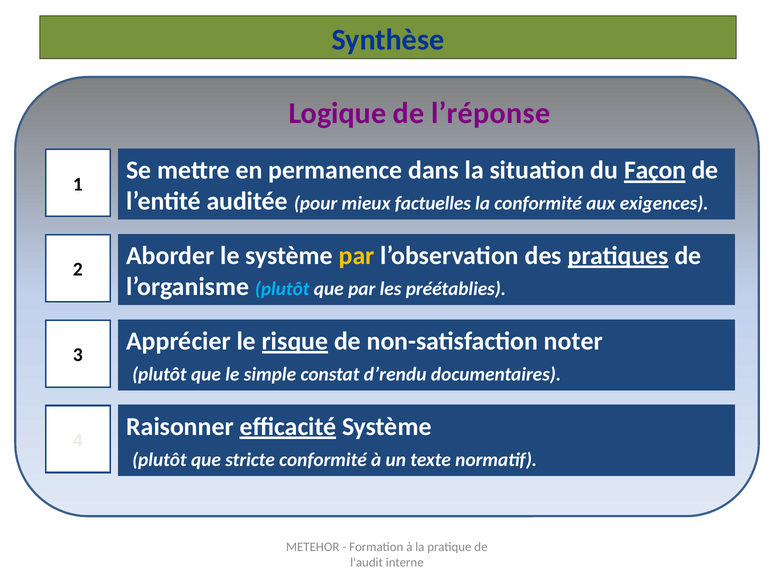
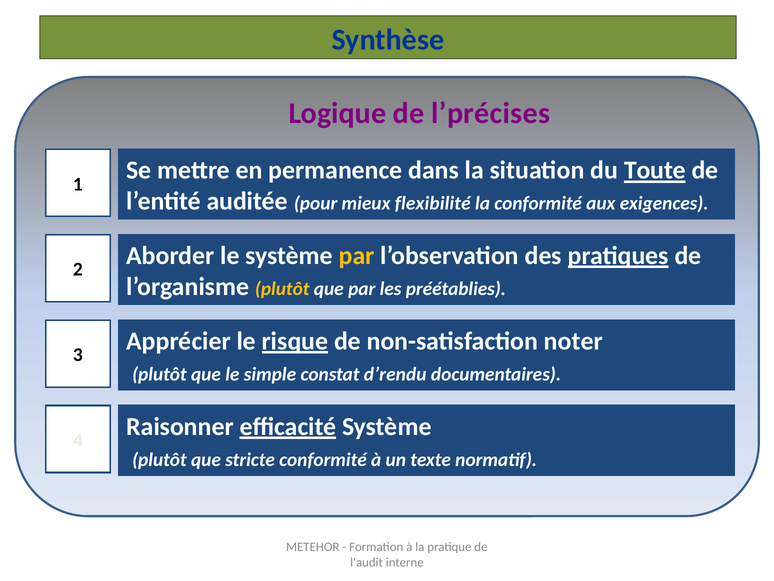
l’réponse: l’réponse -> l’précises
Façon: Façon -> Toute
factuelles: factuelles -> flexibilité
plutôt at (282, 289) colour: light blue -> yellow
